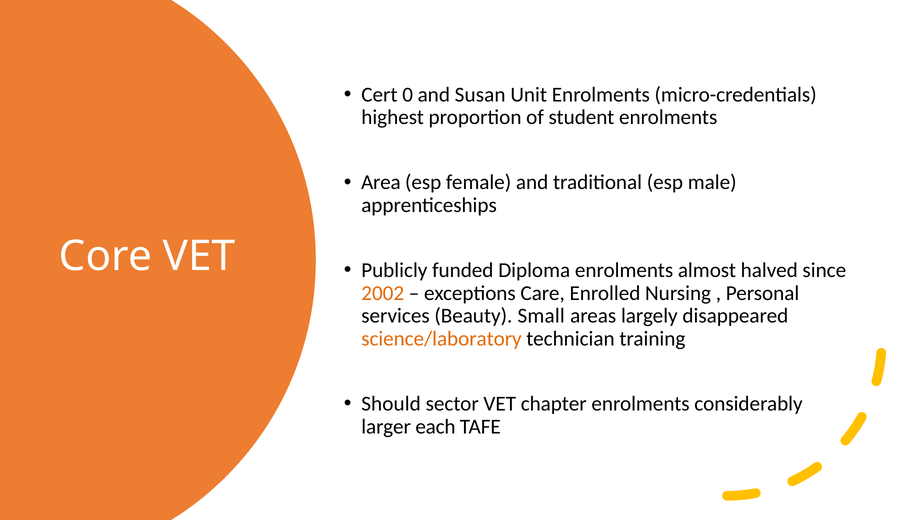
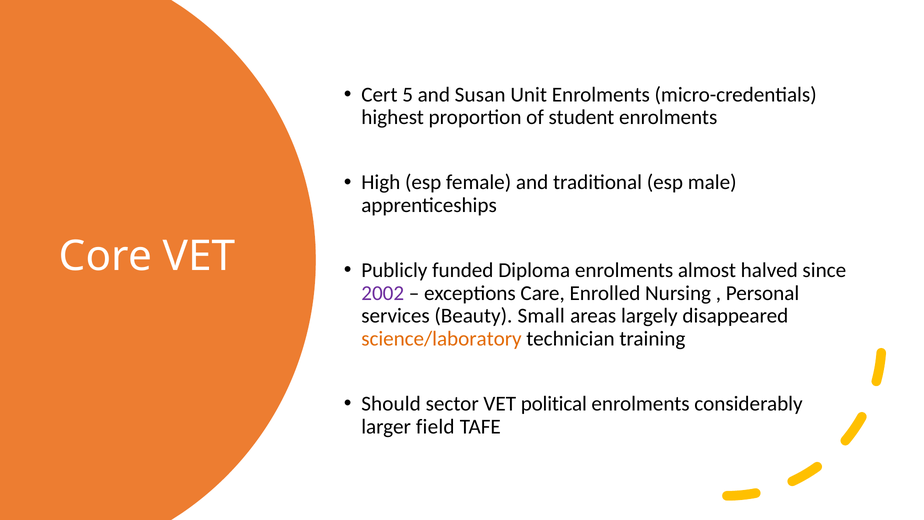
0: 0 -> 5
Area: Area -> High
2002 colour: orange -> purple
chapter: chapter -> political
each: each -> field
